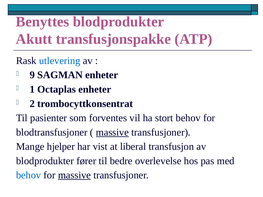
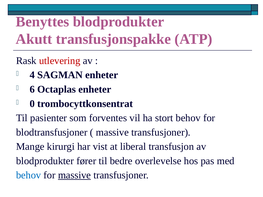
utlevering colour: blue -> red
9: 9 -> 4
1: 1 -> 6
2: 2 -> 0
massive at (112, 132) underline: present -> none
hjelper: hjelper -> kirurgi
